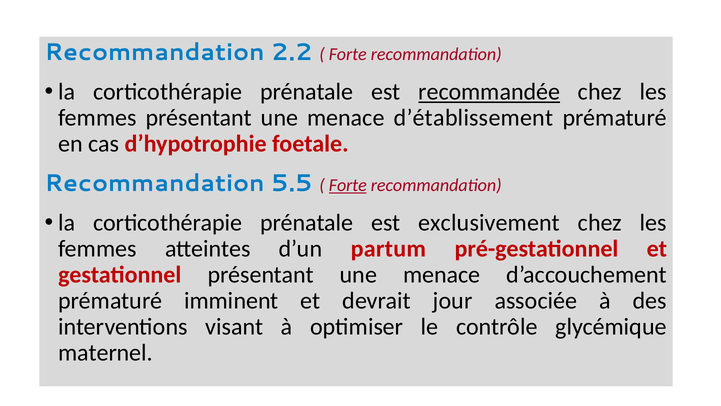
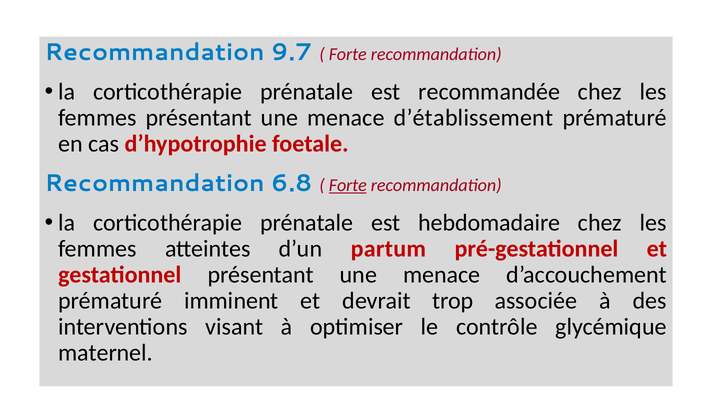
2.2: 2.2 -> 9.7
recommandée underline: present -> none
5.5: 5.5 -> 6.8
exclusivement: exclusivement -> hebdomadaire
jour: jour -> trop
